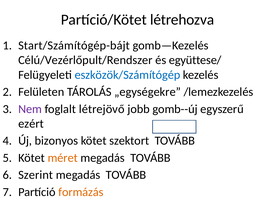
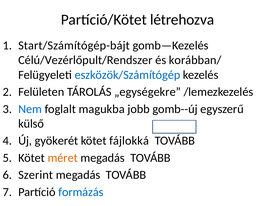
együttese/: együttese/ -> korábban/
Nem colour: purple -> blue
létrejövő: létrejövő -> magukba
ezért: ezért -> külső
bizonyos: bizonyos -> gyökerét
szektort: szektort -> fájlokká
formázás colour: orange -> blue
